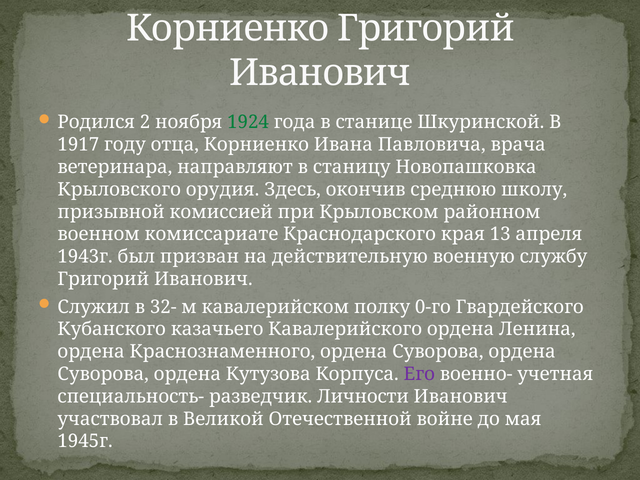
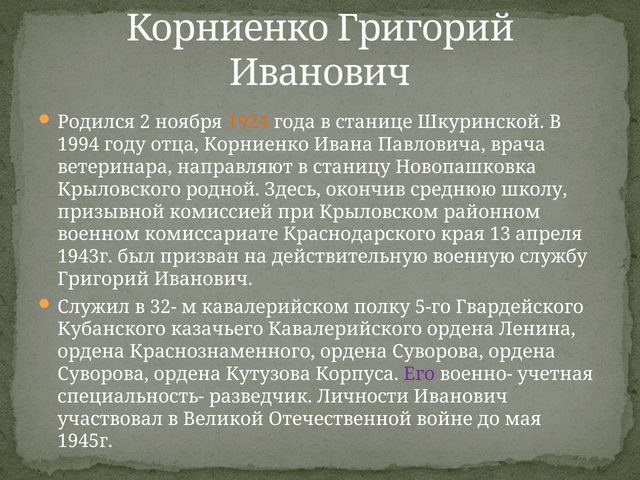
1924 colour: green -> orange
1917: 1917 -> 1994
орудия: орудия -> родной
0-го: 0-го -> 5-го
